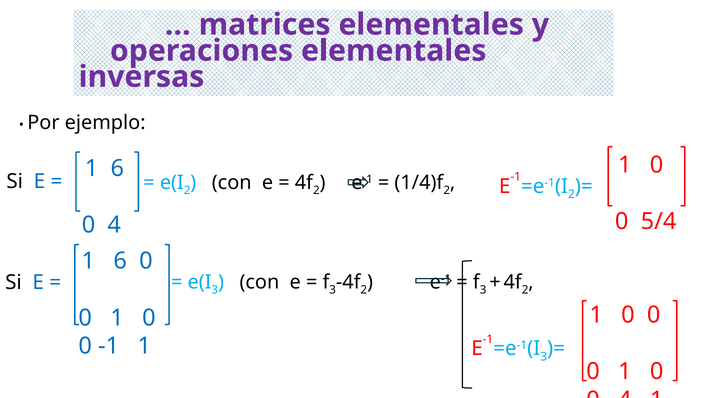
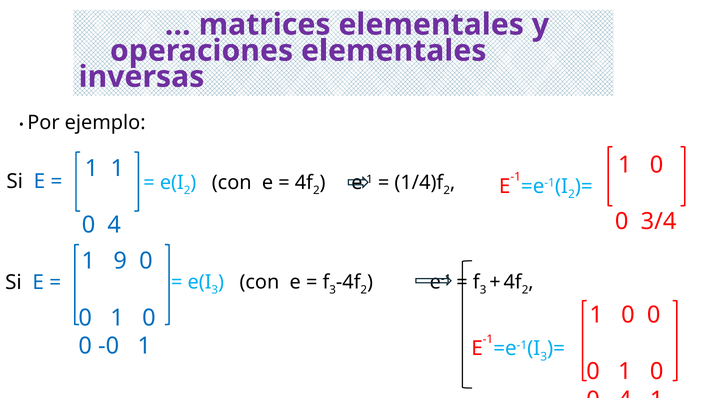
6 at (117, 168): 6 -> 1
5/4: 5/4 -> 3/4
6 at (120, 261): 6 -> 9
0 -1: -1 -> -0
